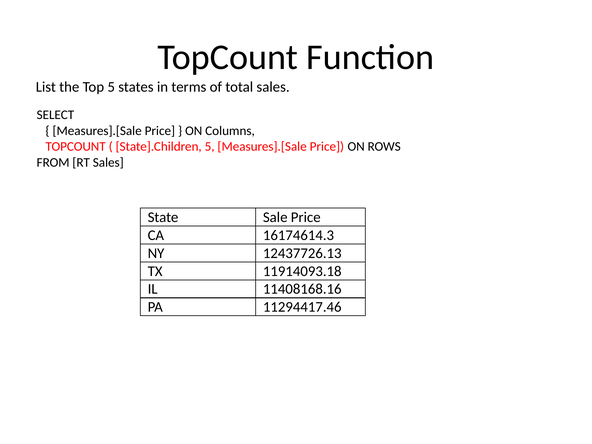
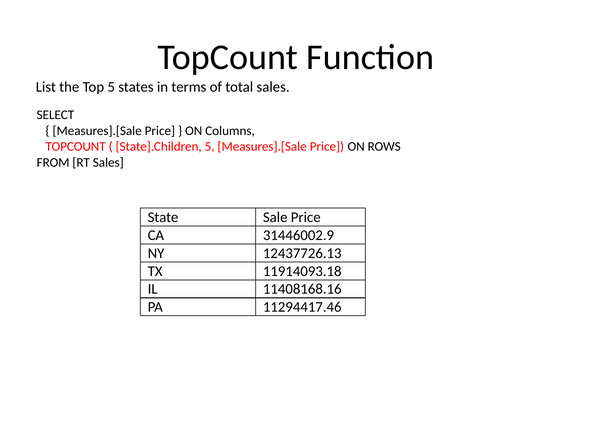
16174614.3: 16174614.3 -> 31446002.9
